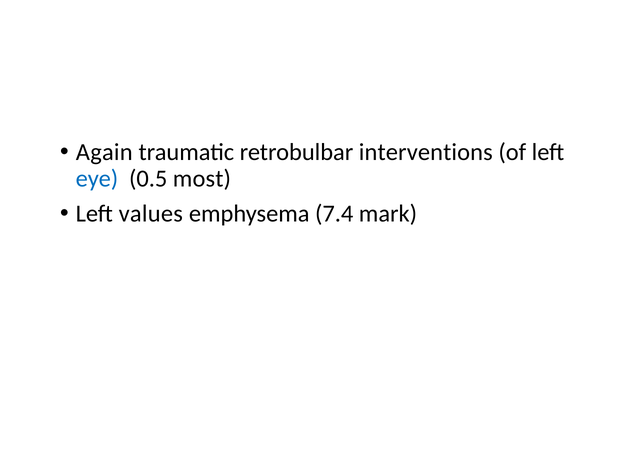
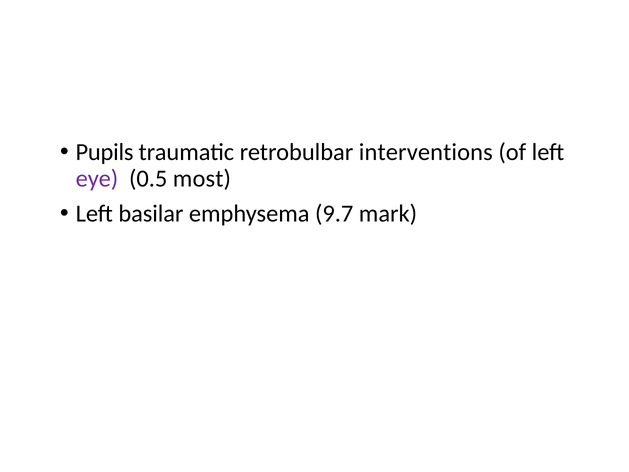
Again: Again -> Pupils
eye colour: blue -> purple
values: values -> basilar
7.4: 7.4 -> 9.7
